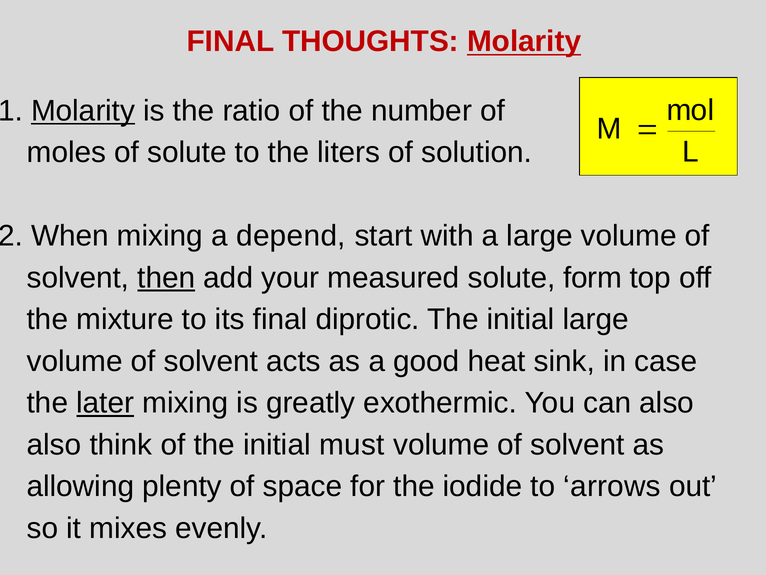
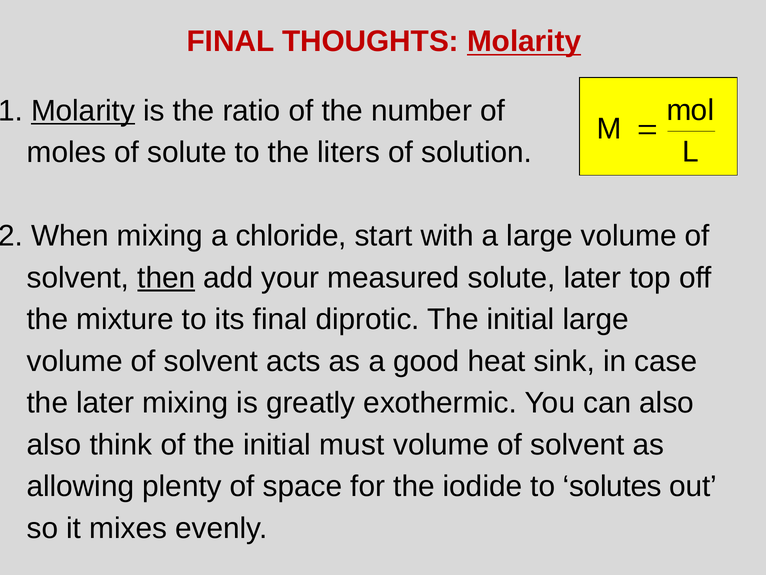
depend: depend -> chloride
solute form: form -> later
later at (105, 403) underline: present -> none
arrows: arrows -> solutes
